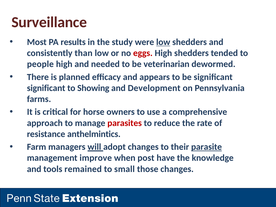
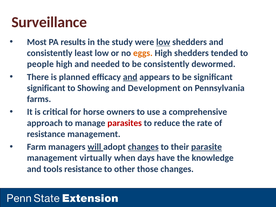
than: than -> least
eggs colour: red -> orange
be veterinarian: veterinarian -> consistently
and at (130, 77) underline: none -> present
resistance anthelmintics: anthelmintics -> management
changes at (143, 147) underline: none -> present
improve: improve -> virtually
post: post -> days
tools remained: remained -> resistance
small: small -> other
